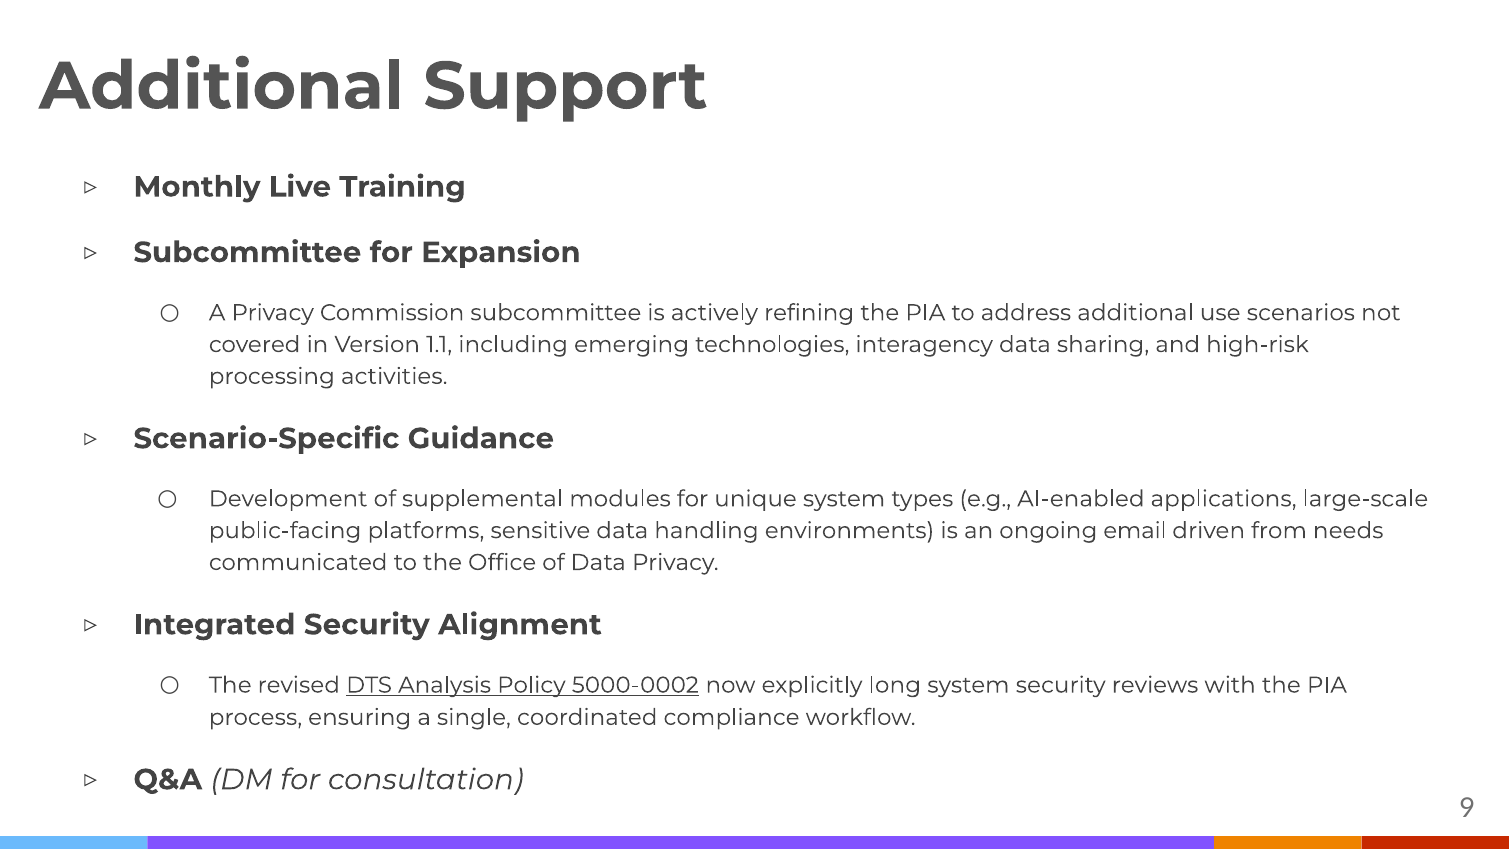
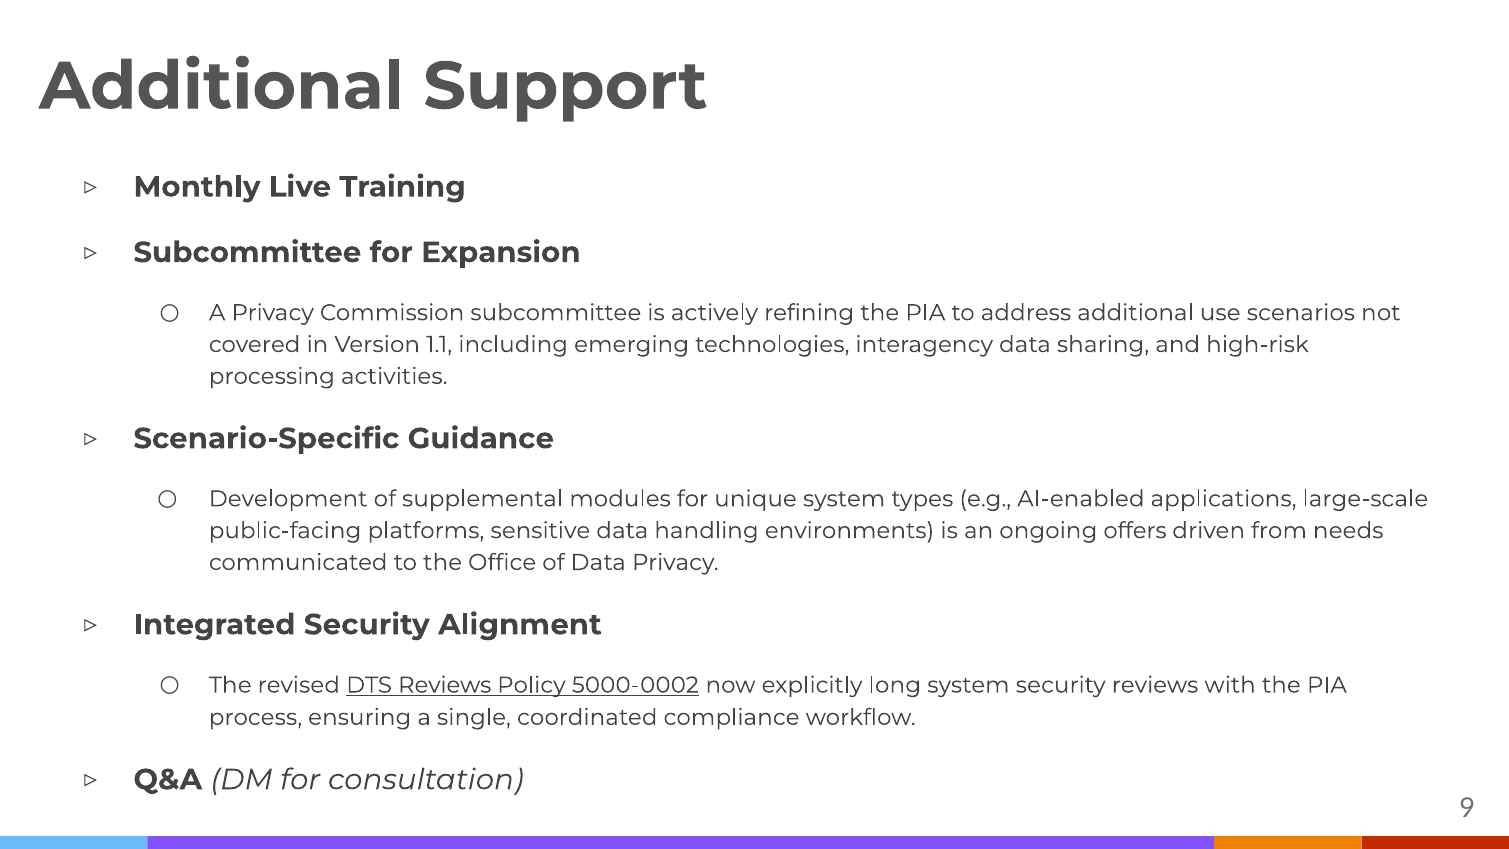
email: email -> offers
DTS Analysis: Analysis -> Reviews
